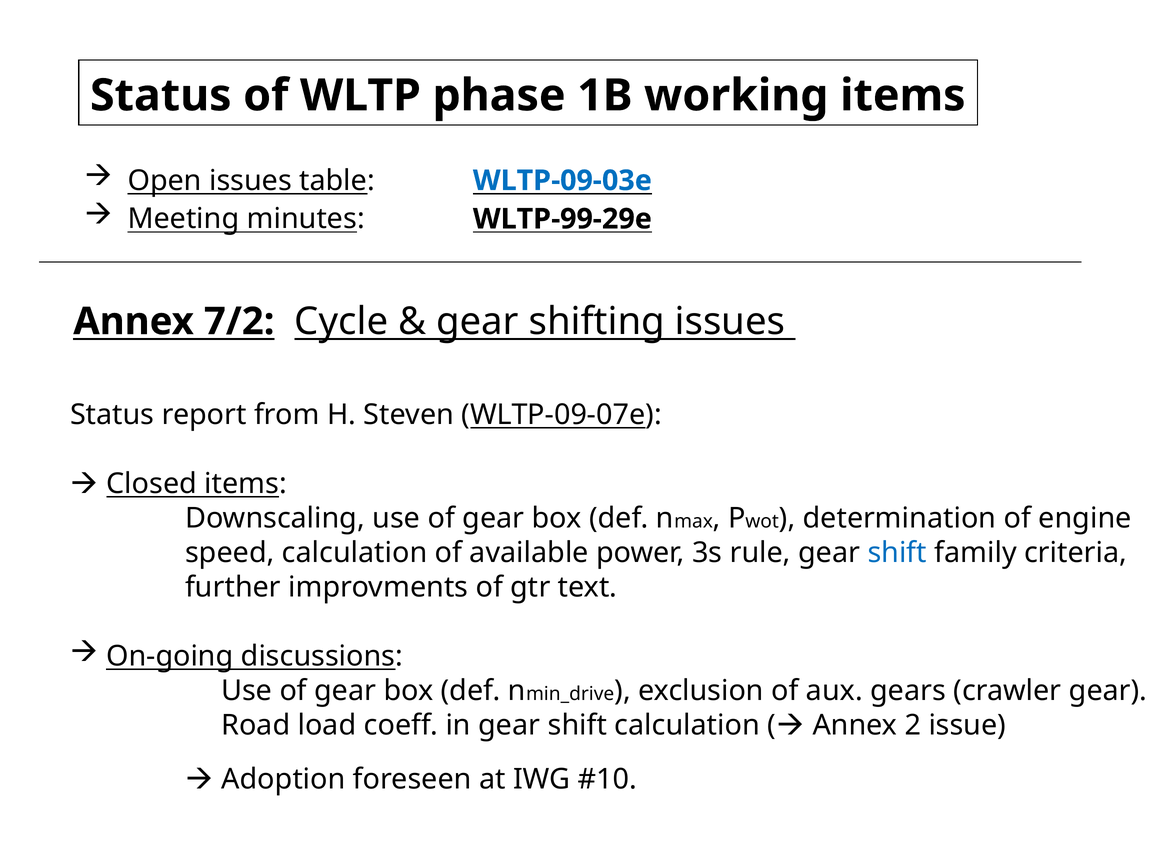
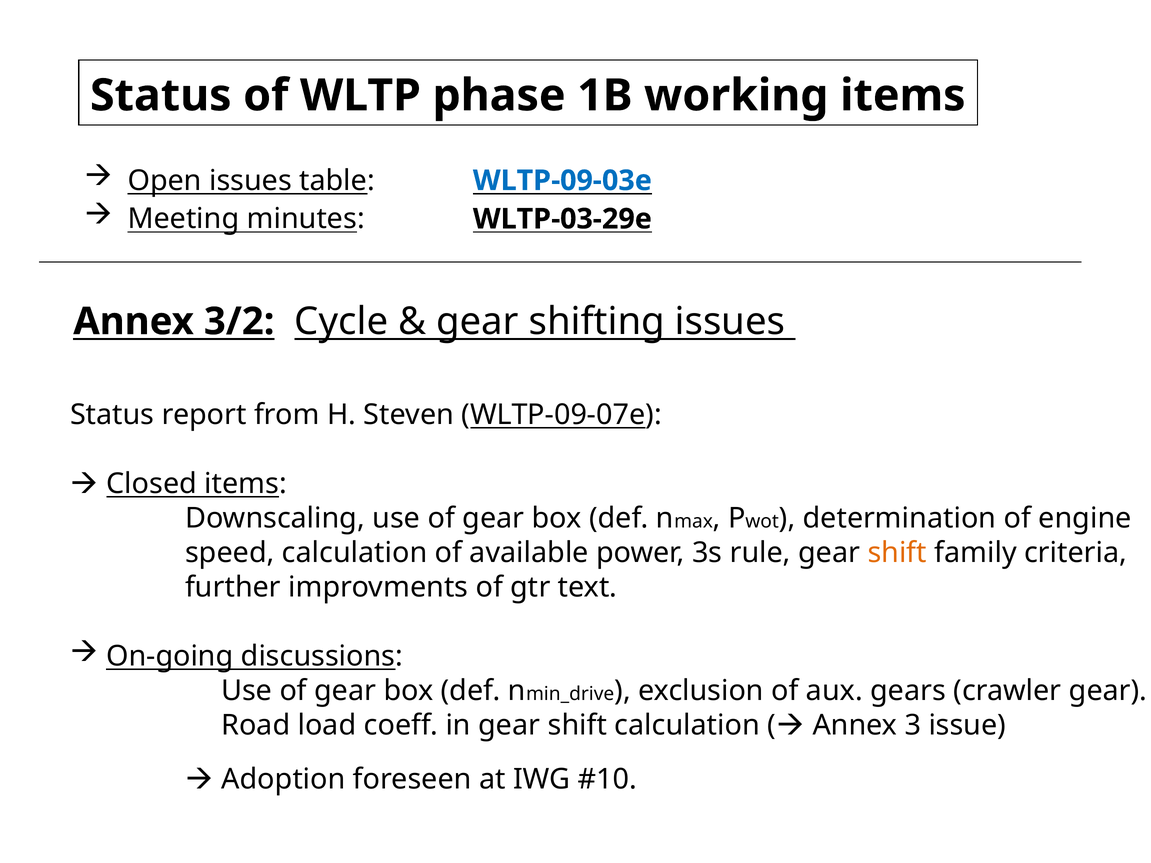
WLTP-99-29e: WLTP-99-29e -> WLTP-03-29e
7/2: 7/2 -> 3/2
shift at (897, 553) colour: blue -> orange
2: 2 -> 3
